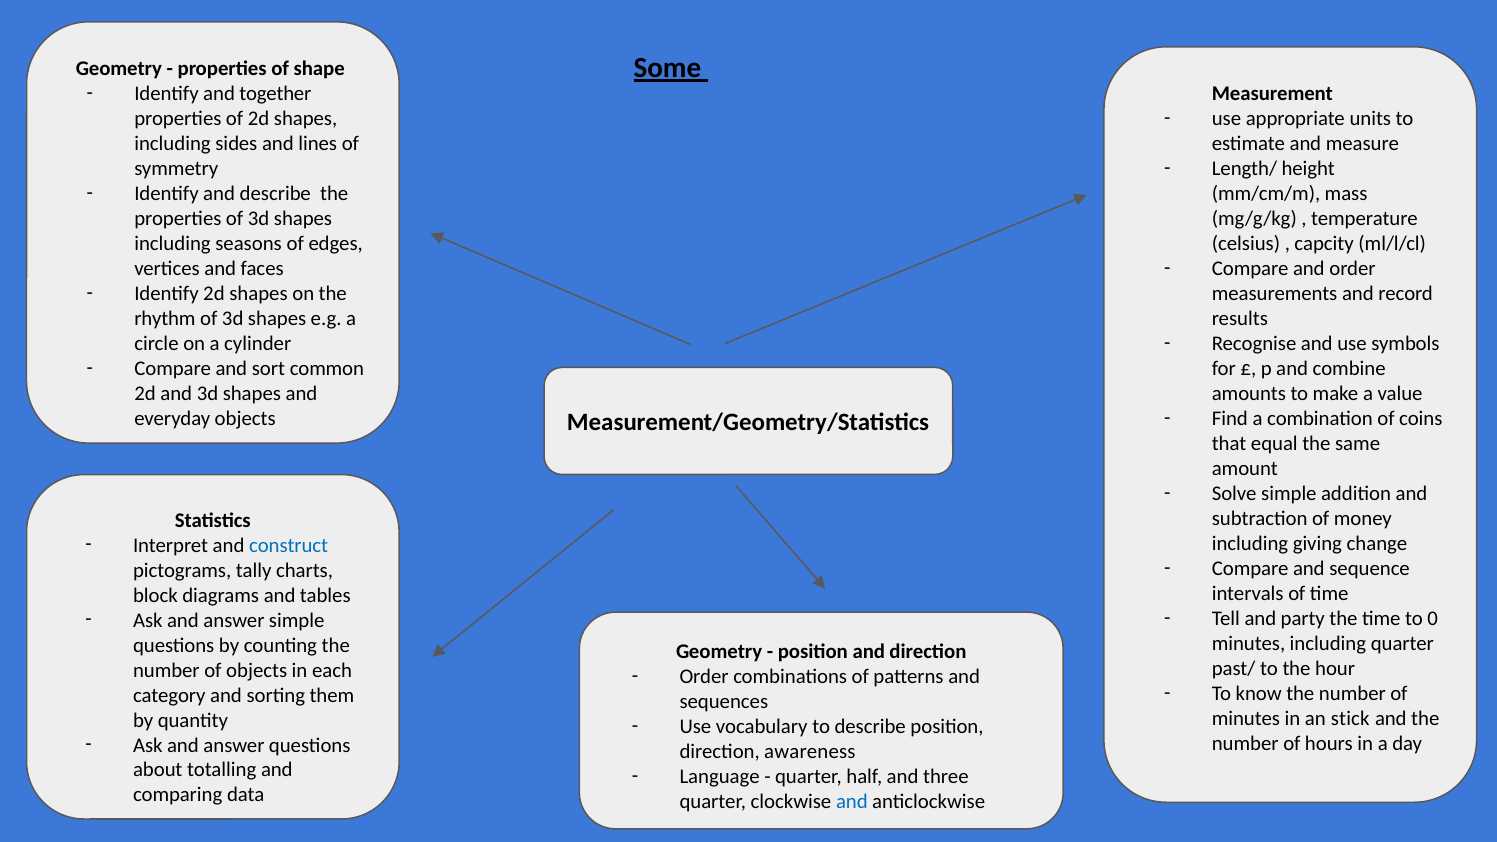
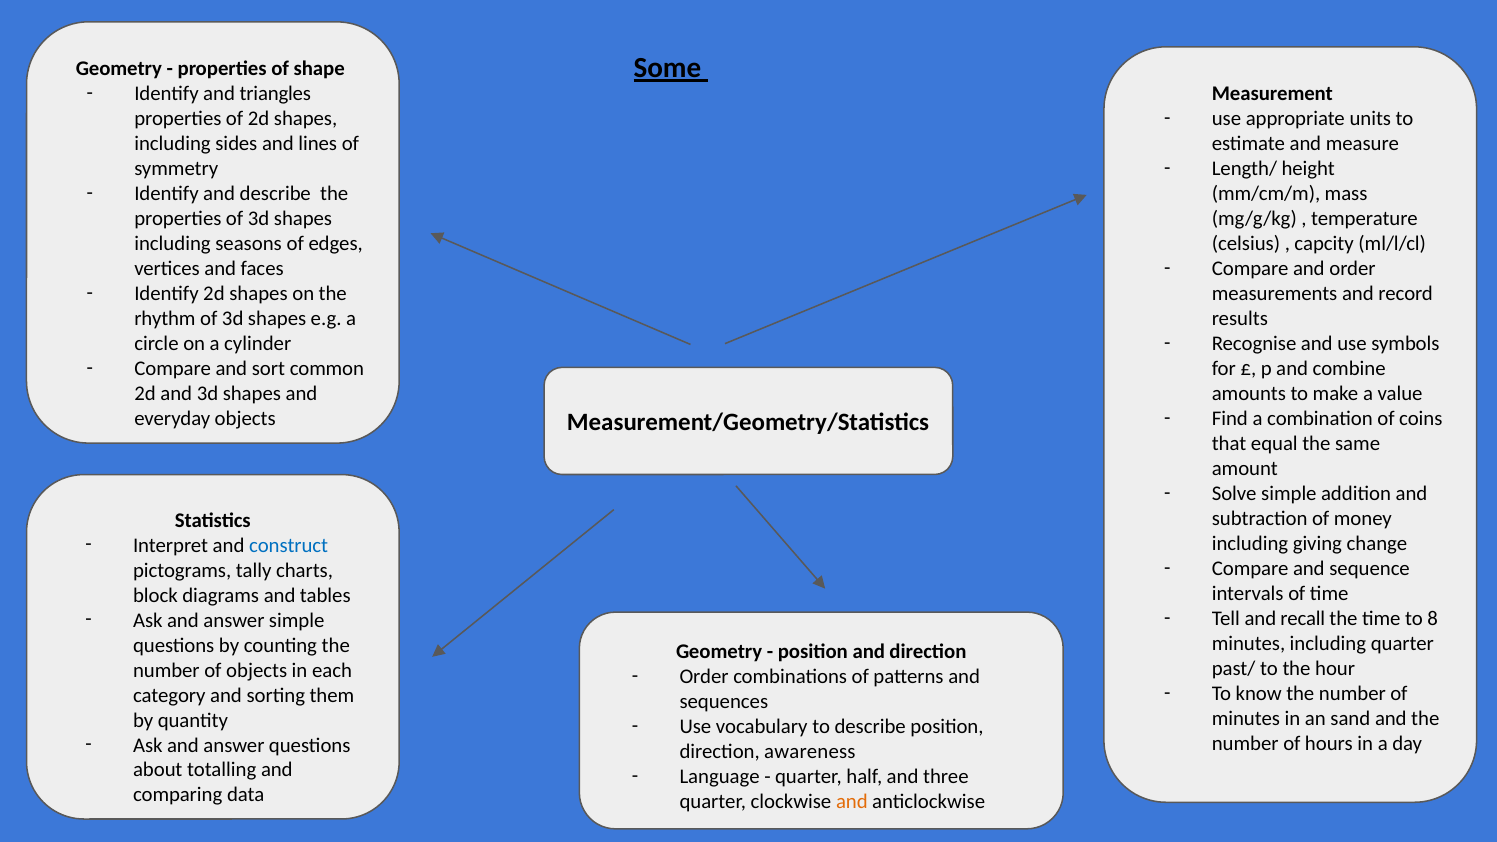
together: together -> triangles
party: party -> recall
0: 0 -> 8
stick: stick -> sand
and at (852, 802) colour: blue -> orange
